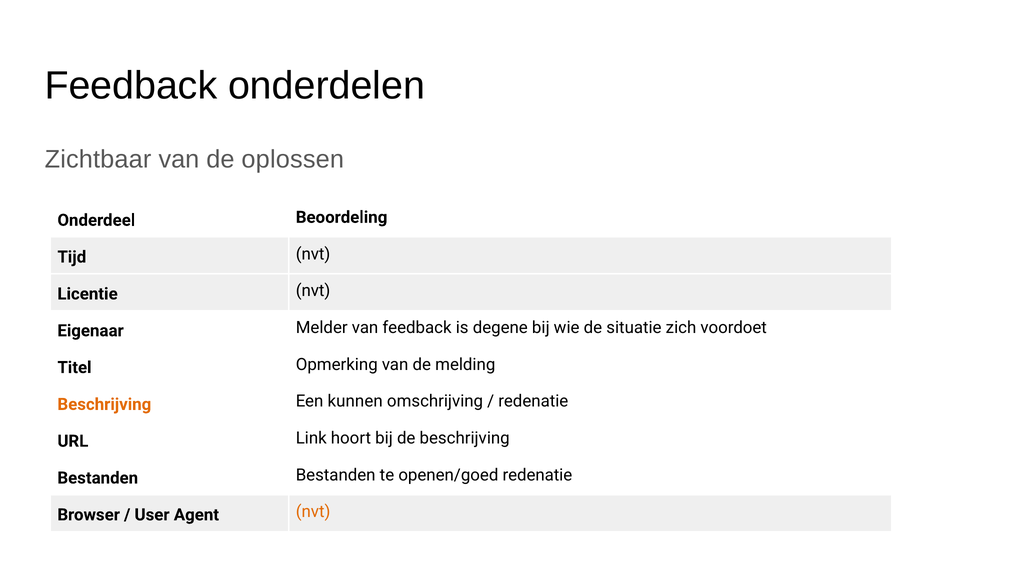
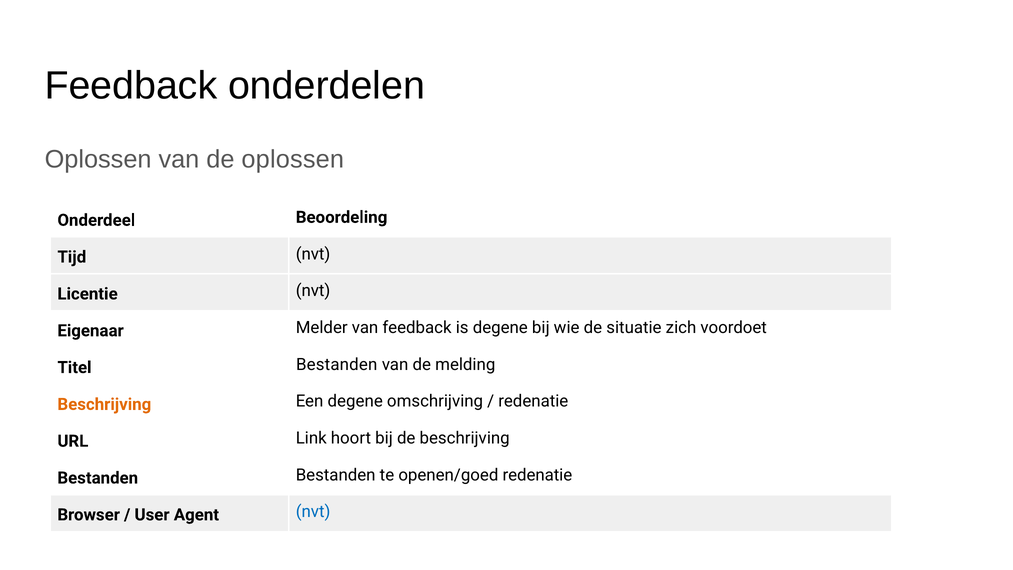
Zichtbaar at (98, 159): Zichtbaar -> Oplossen
Titel Opmerking: Opmerking -> Bestanden
Een kunnen: kunnen -> degene
nvt at (313, 512) colour: orange -> blue
